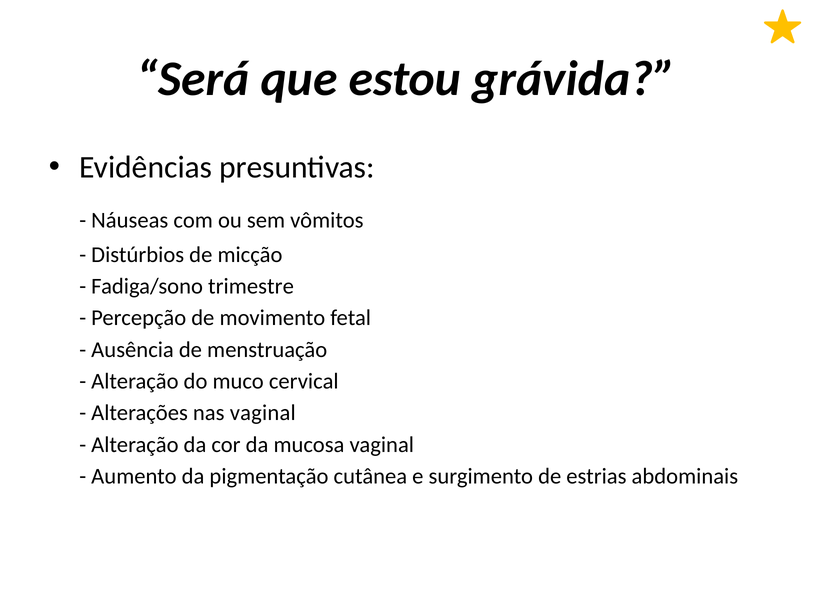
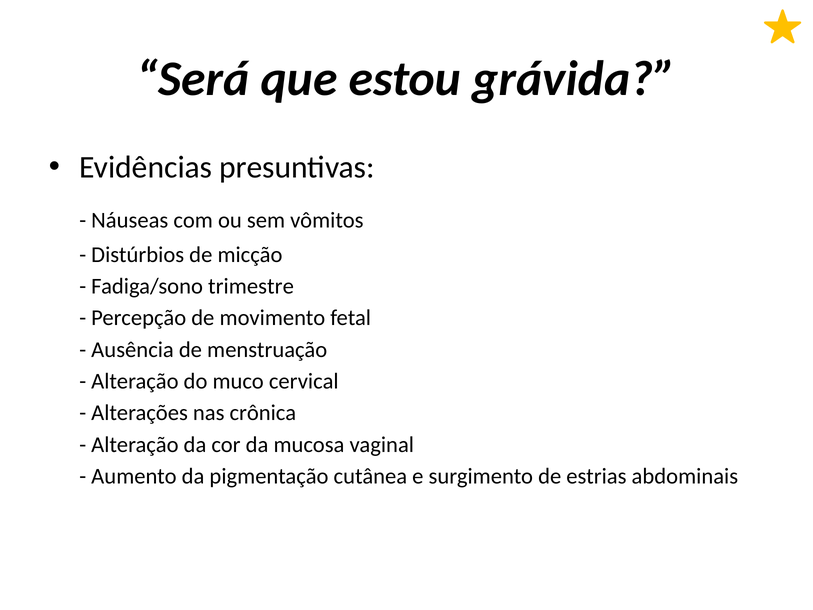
nas vaginal: vaginal -> crônica
